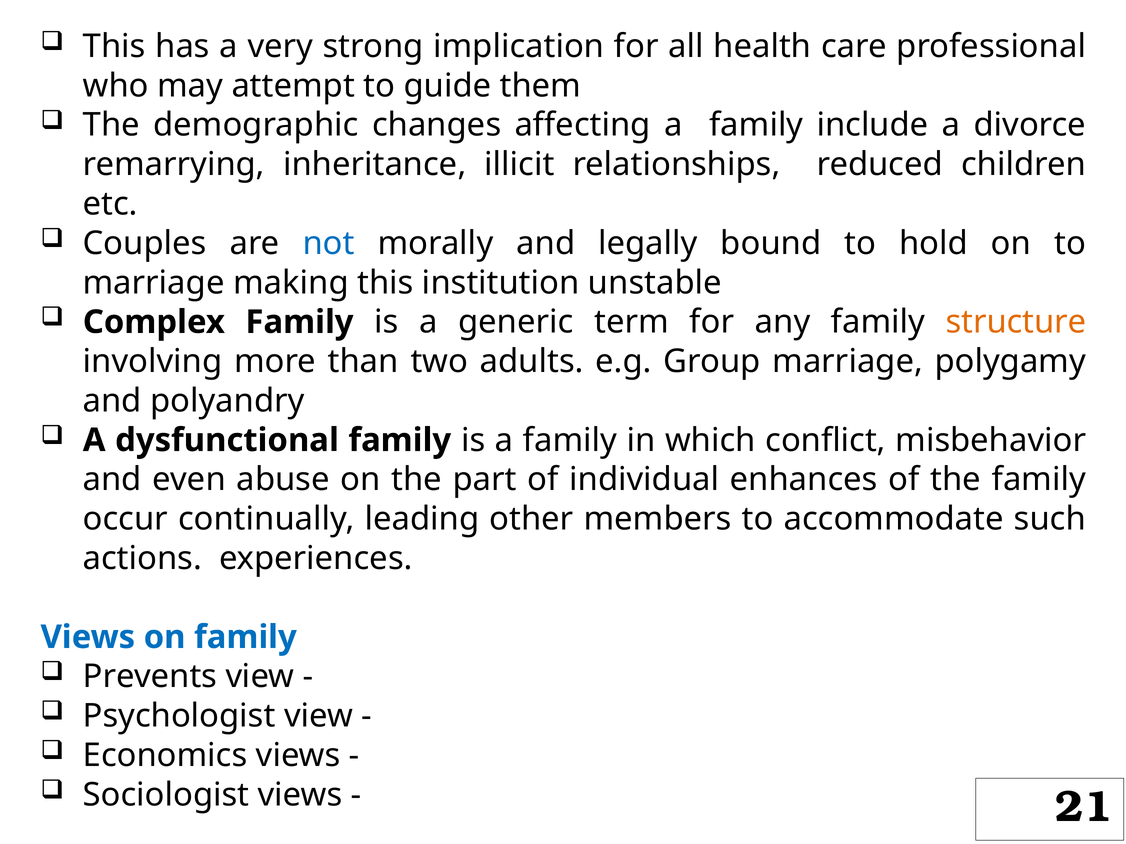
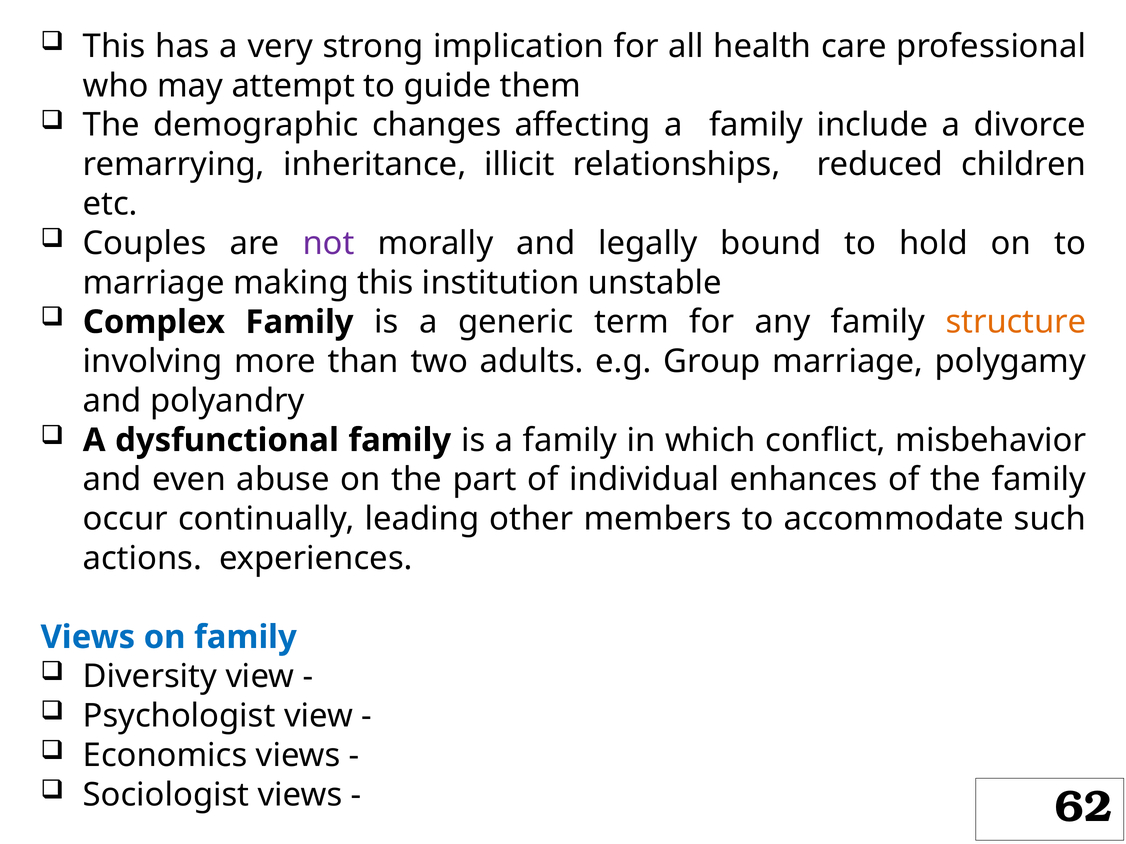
not colour: blue -> purple
Prevents: Prevents -> Diversity
21: 21 -> 62
